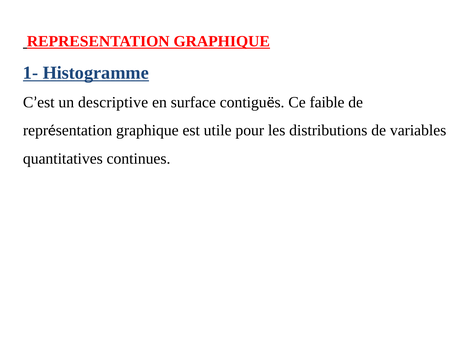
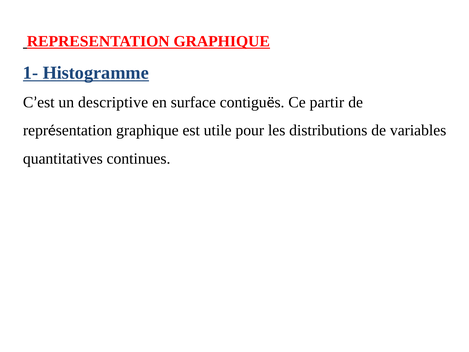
faible: faible -> partir
